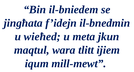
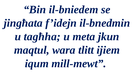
wieħed: wieħed -> tagħha
